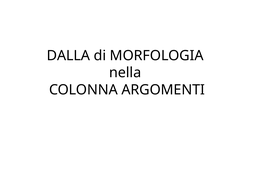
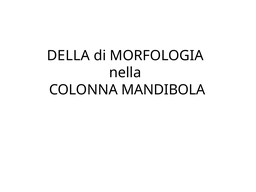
DALLA: DALLA -> DELLA
ARGOMENTI: ARGOMENTI -> MANDIBOLA
